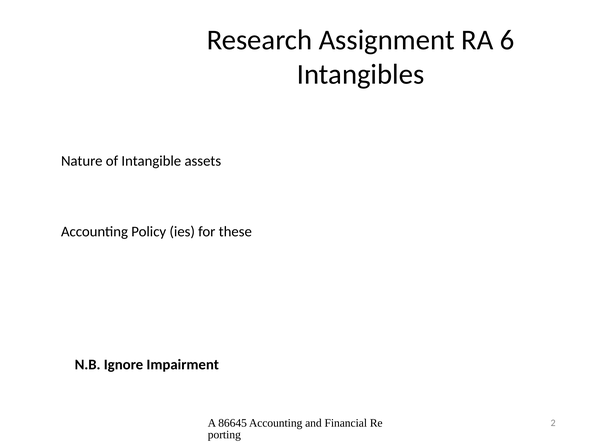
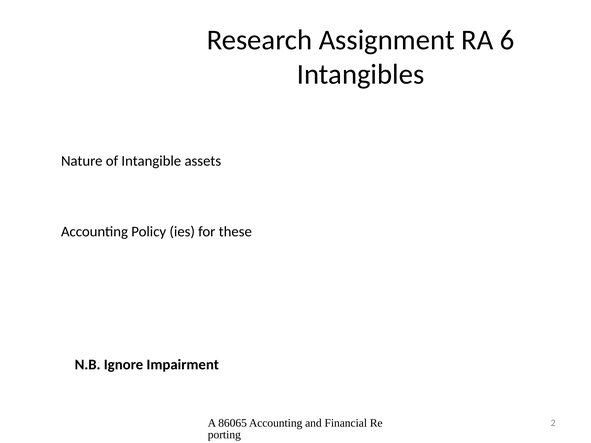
86645: 86645 -> 86065
